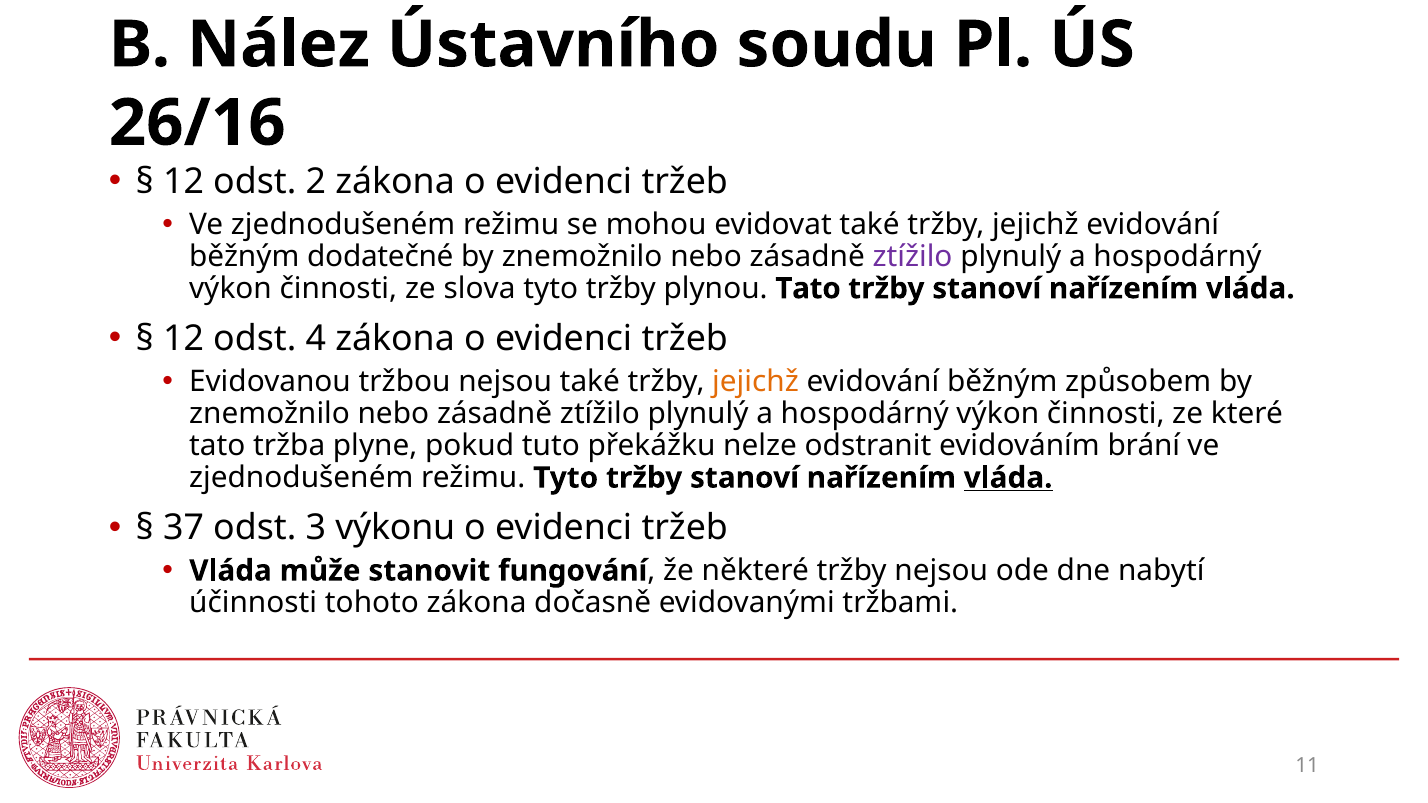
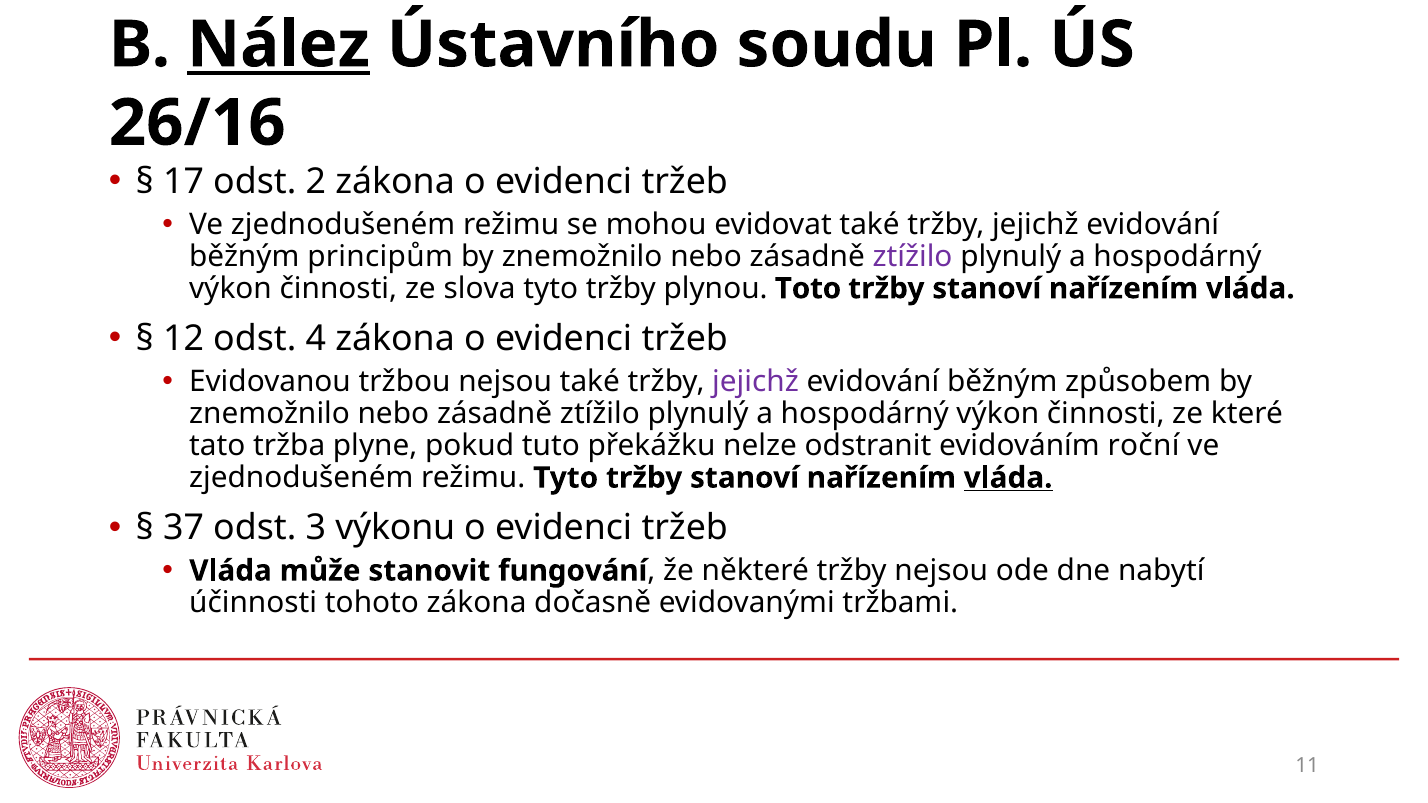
Nález underline: none -> present
12 at (184, 182): 12 -> 17
dodatečné: dodatečné -> principům
plynou Tato: Tato -> Toto
jejichž at (756, 382) colour: orange -> purple
brání: brání -> roční
